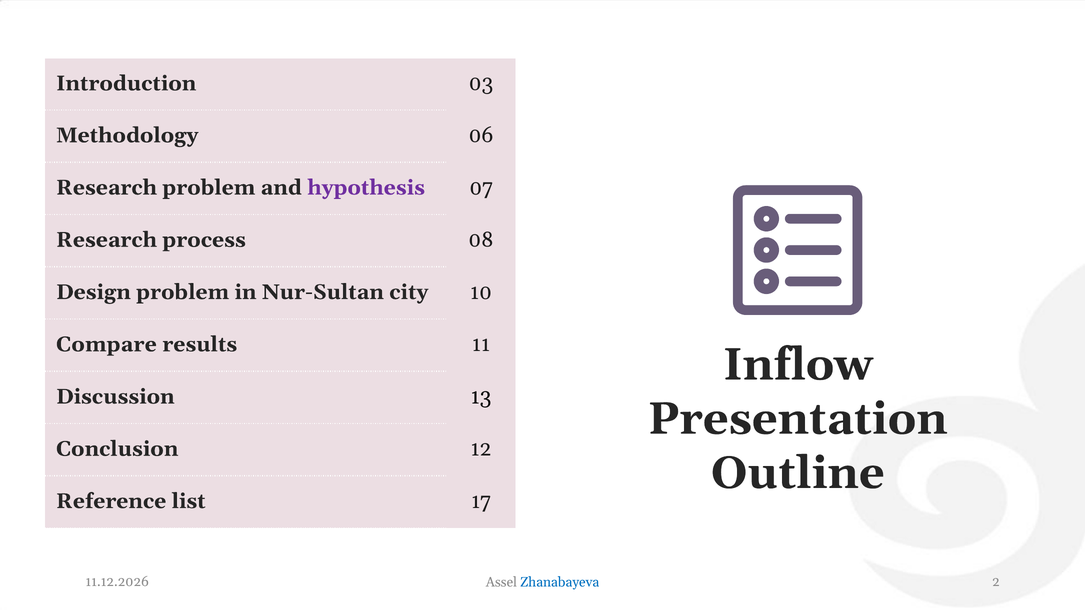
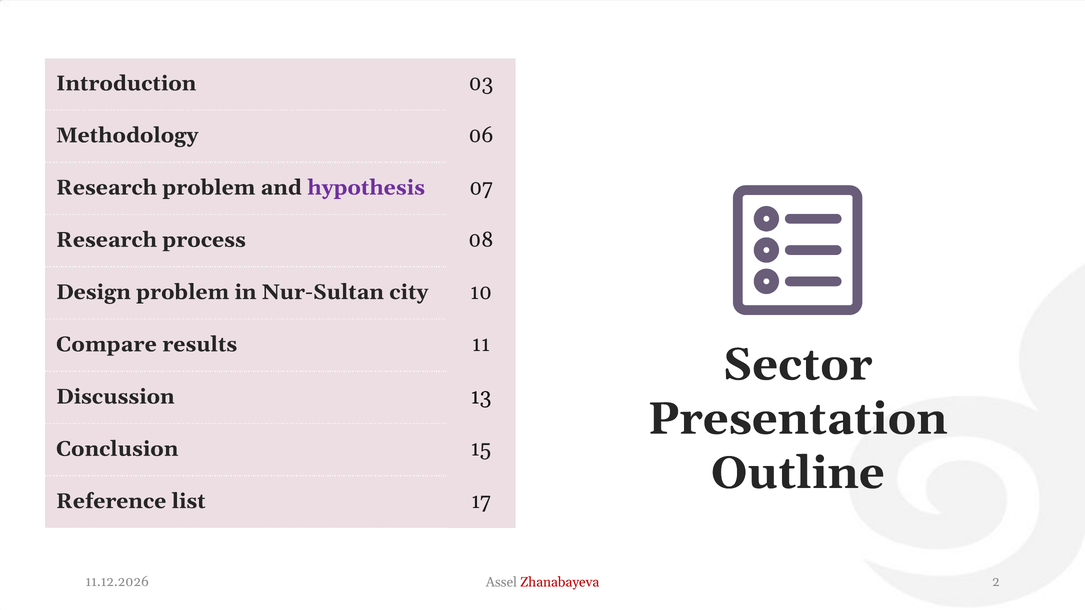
Inflow: Inflow -> Sector
12: 12 -> 15
Zhanabayeva colour: blue -> red
